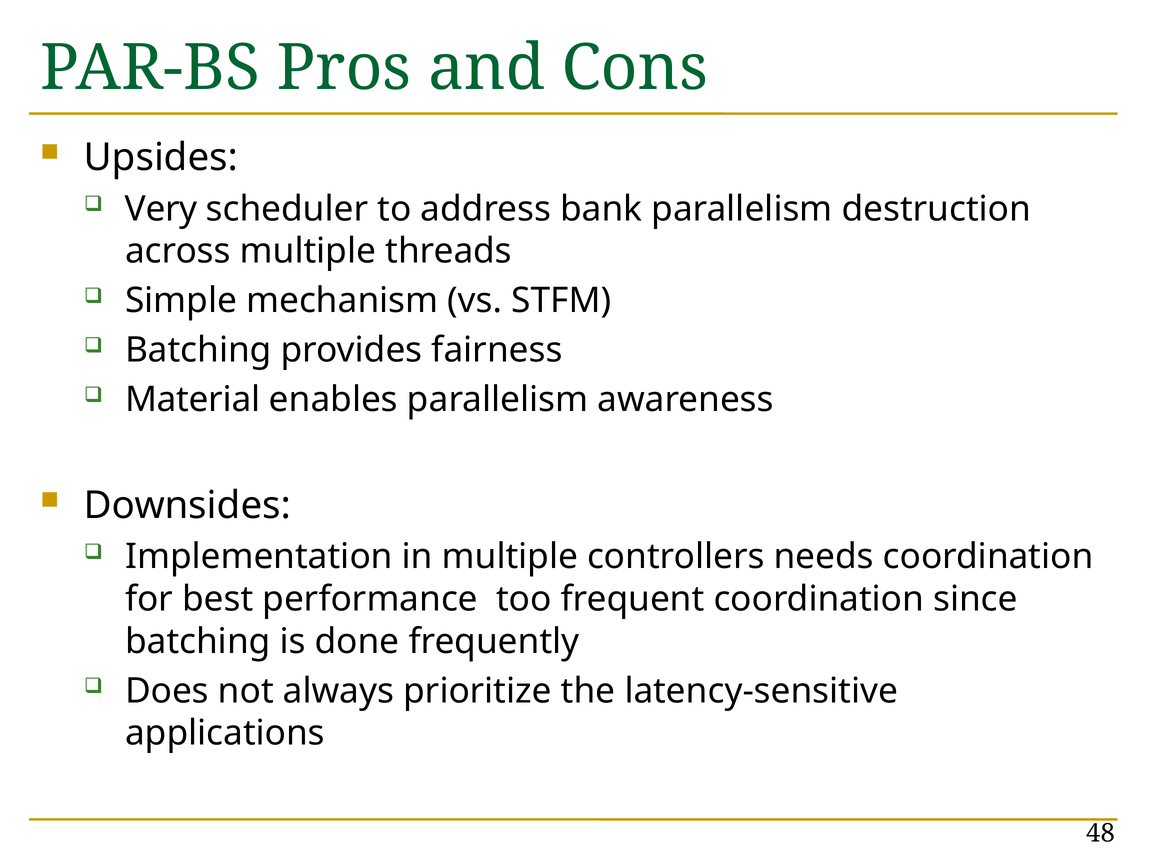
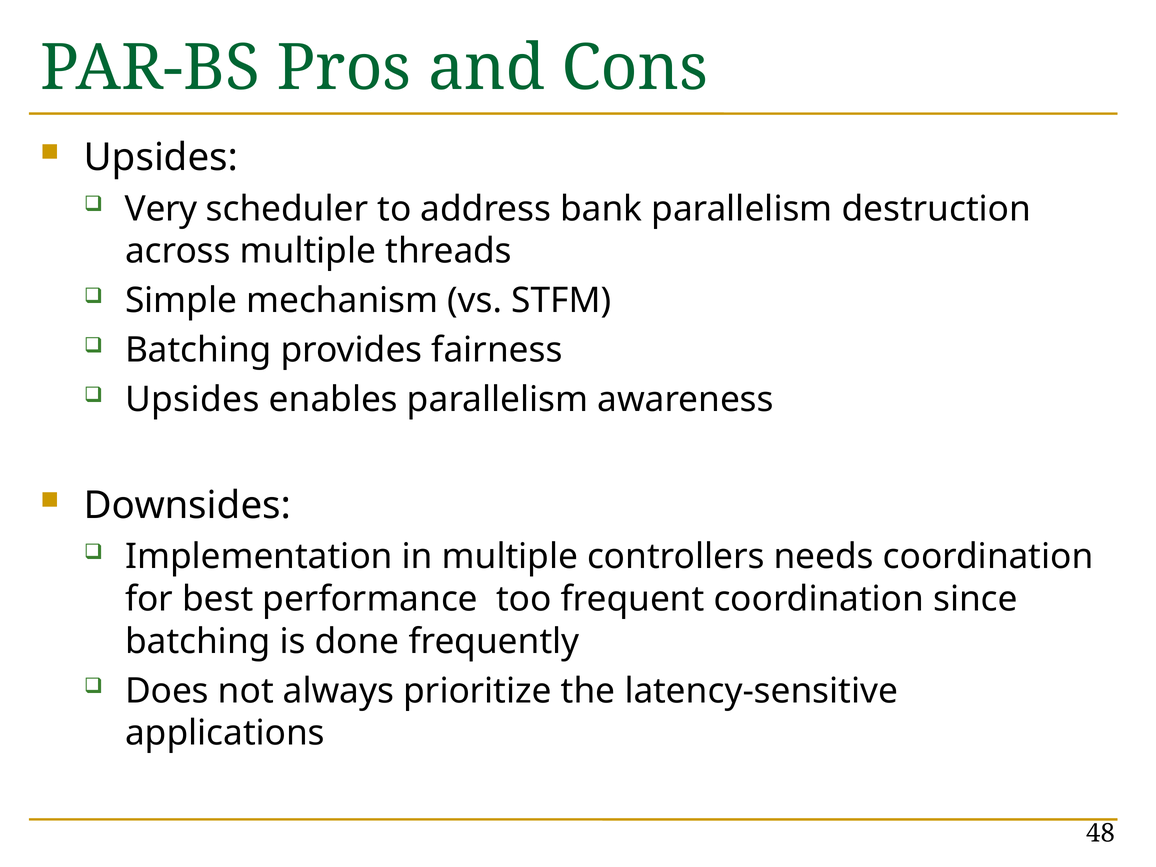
Material at (193, 399): Material -> Upsides
